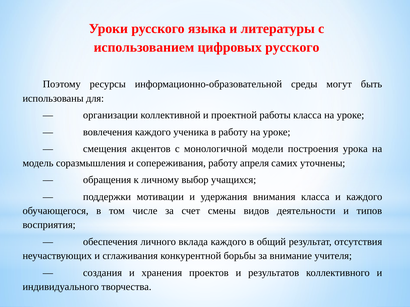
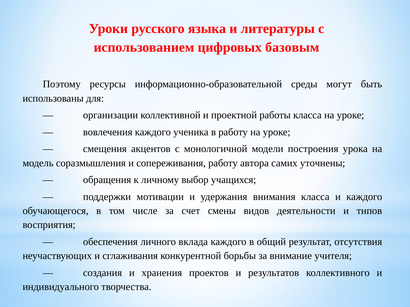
цифровых русского: русского -> базовым
апреля: апреля -> автора
